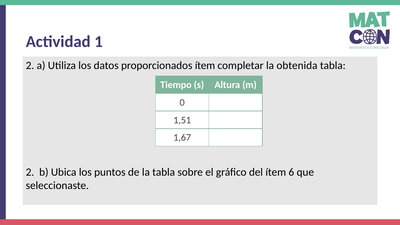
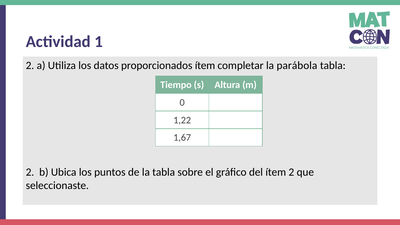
obtenida: obtenida -> parábola
1,51: 1,51 -> 1,22
ítem 6: 6 -> 2
